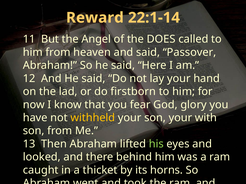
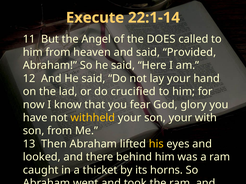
Reward: Reward -> Execute
Passover: Passover -> Provided
firstborn: firstborn -> crucified
his at (156, 144) colour: light green -> yellow
